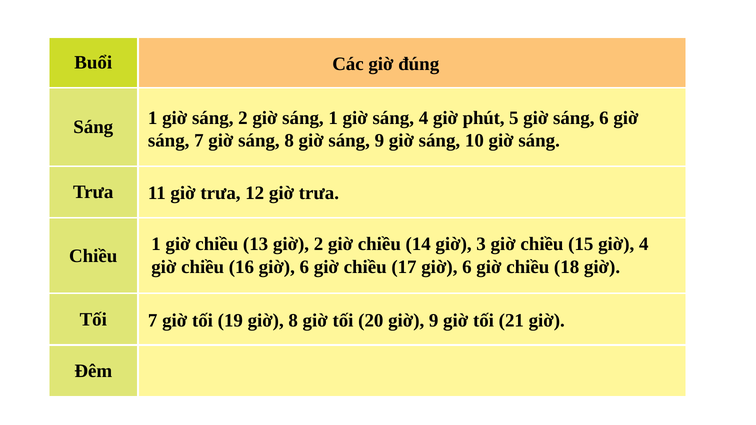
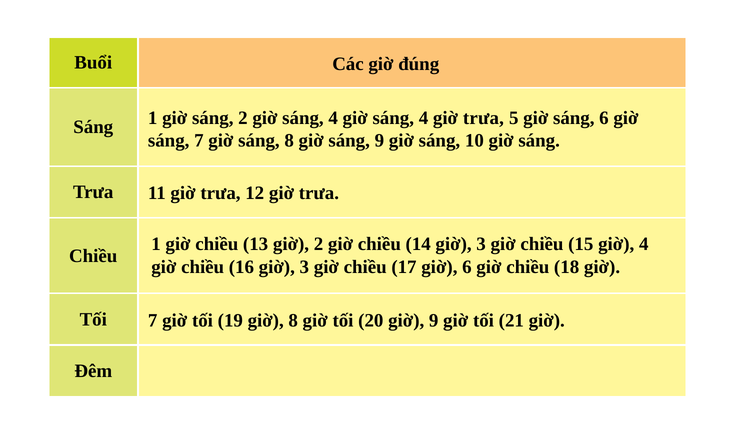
2 giờ sáng 1: 1 -> 4
4 giờ phút: phút -> trưa
16 giờ 6: 6 -> 3
